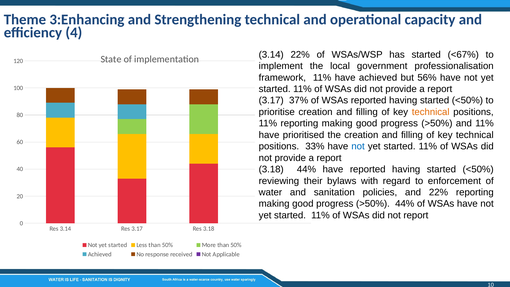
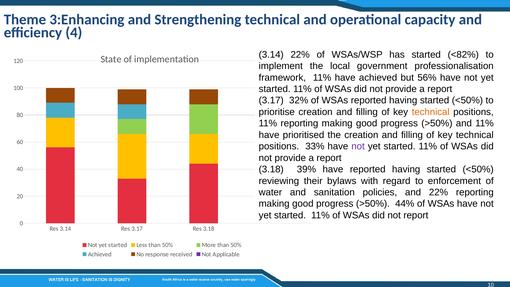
<67%: <67% -> <82%
37%: 37% -> 32%
not at (358, 146) colour: blue -> purple
3.18 44%: 44% -> 39%
